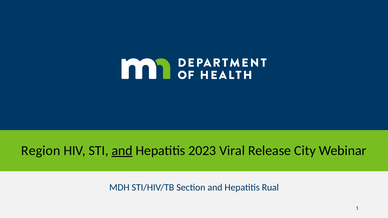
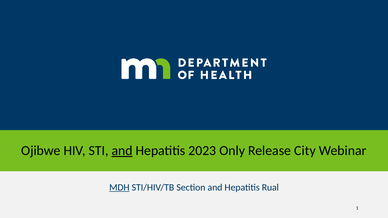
Region: Region -> Ojibwe
Viral: Viral -> Only
MDH underline: none -> present
